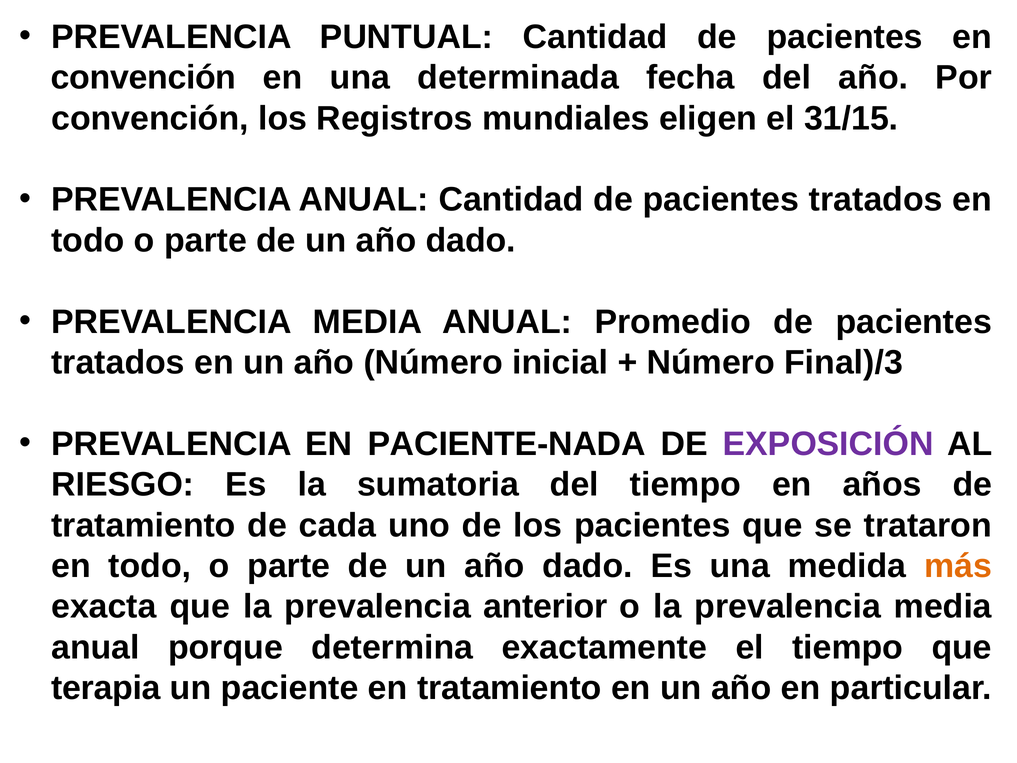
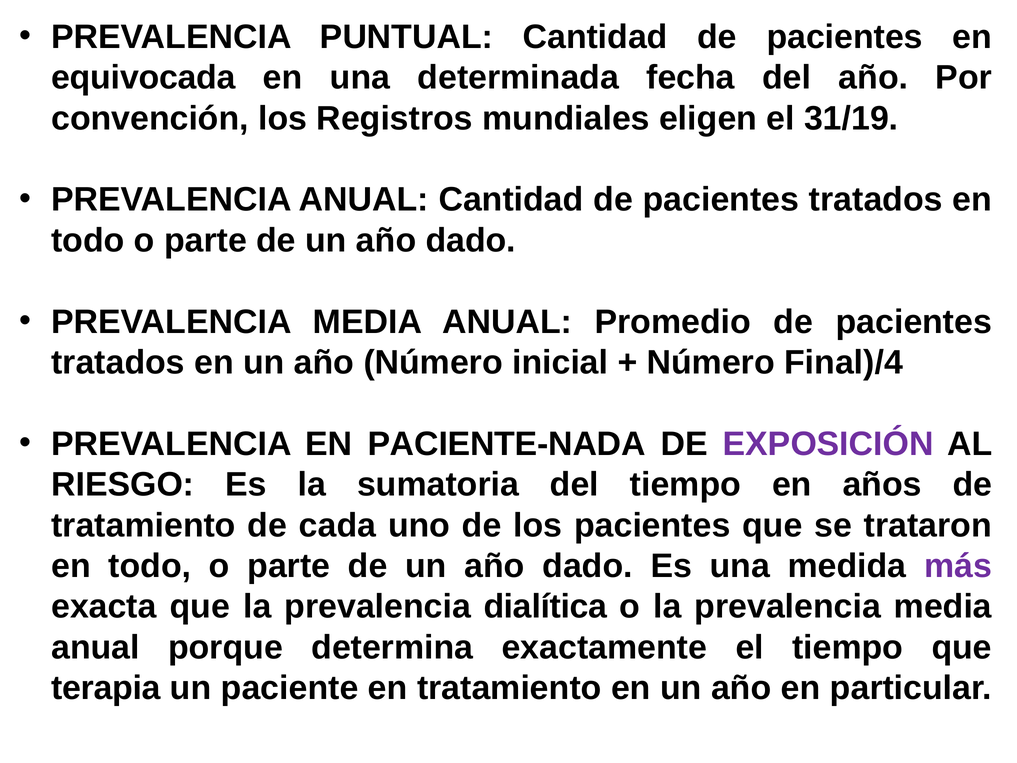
convención at (144, 78): convención -> equivocada
31/15: 31/15 -> 31/19
Final)/3: Final)/3 -> Final)/4
más colour: orange -> purple
anterior: anterior -> dialítica
